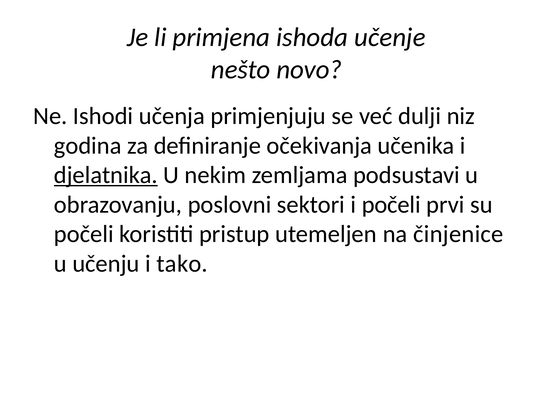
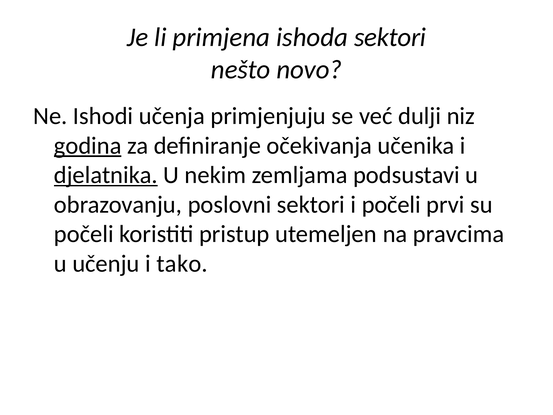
ishoda učenje: učenje -> sektori
godina underline: none -> present
činjenice: činjenice -> pravcima
